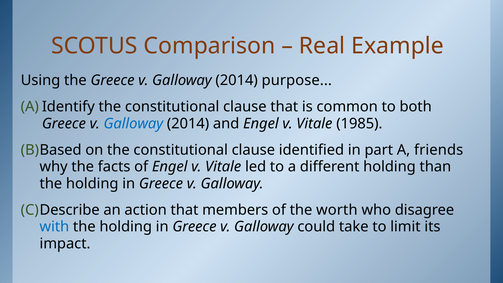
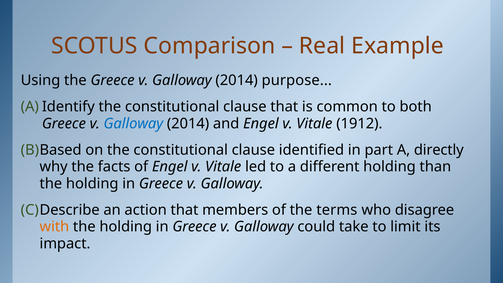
1985: 1985 -> 1912
friends: friends -> directly
worth: worth -> terms
with colour: blue -> orange
